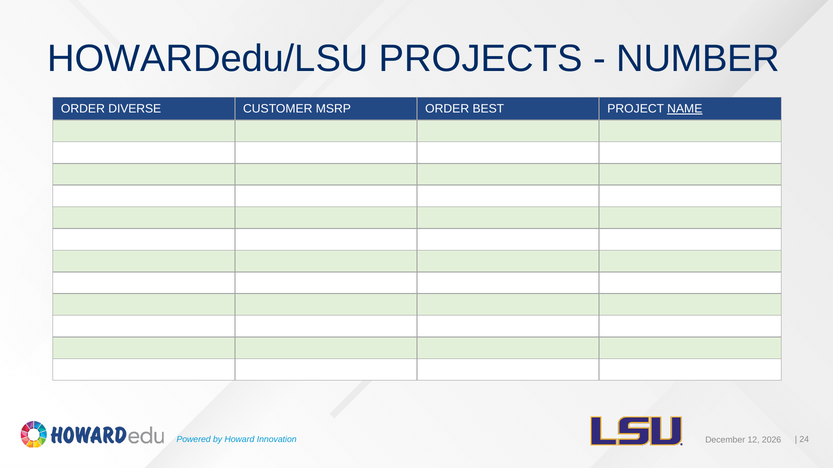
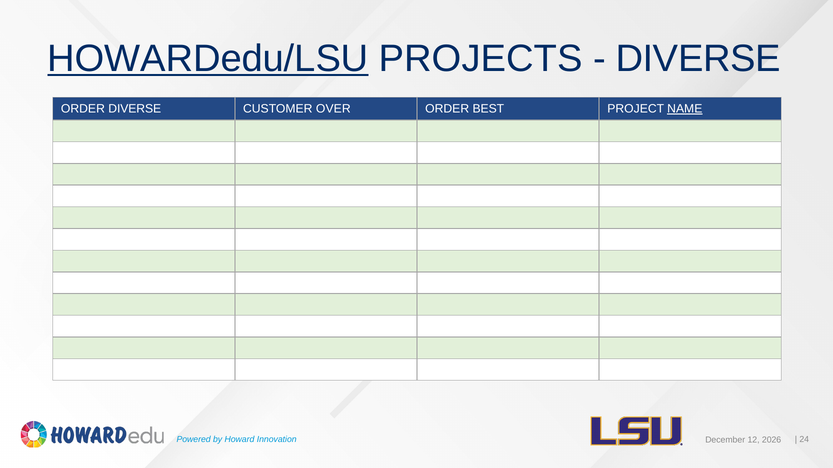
HOWARDedu/LSU underline: none -> present
NUMBER at (698, 59): NUMBER -> DIVERSE
MSRP: MSRP -> OVER
